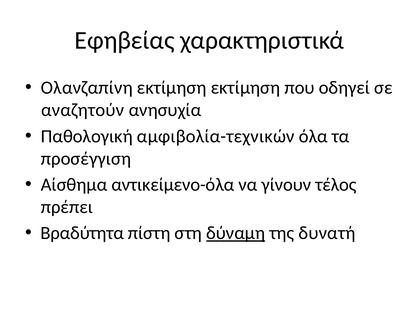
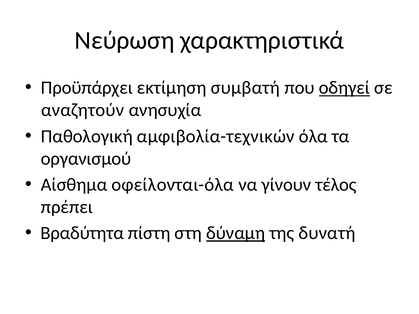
Εφηβείας: Εφηβείας -> Νεύρωση
Ολανζαπίνη: Ολανζαπίνη -> Προϋπάρχει
εκτίμηση εκτίμηση: εκτίμηση -> συμβατή
οδηγεί underline: none -> present
προσέγγιση: προσέγγιση -> οργανισμού
αντικείμενο-όλα: αντικείμενο-όλα -> οφείλονται-όλα
